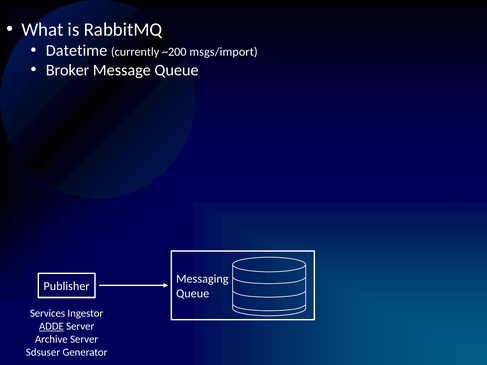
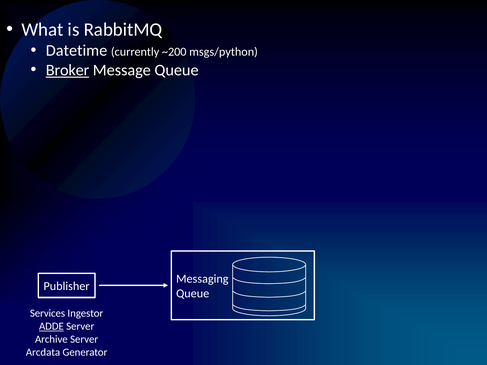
msgs/import: msgs/import -> msgs/python
Broker underline: none -> present
Sdsuser: Sdsuser -> Arcdata
